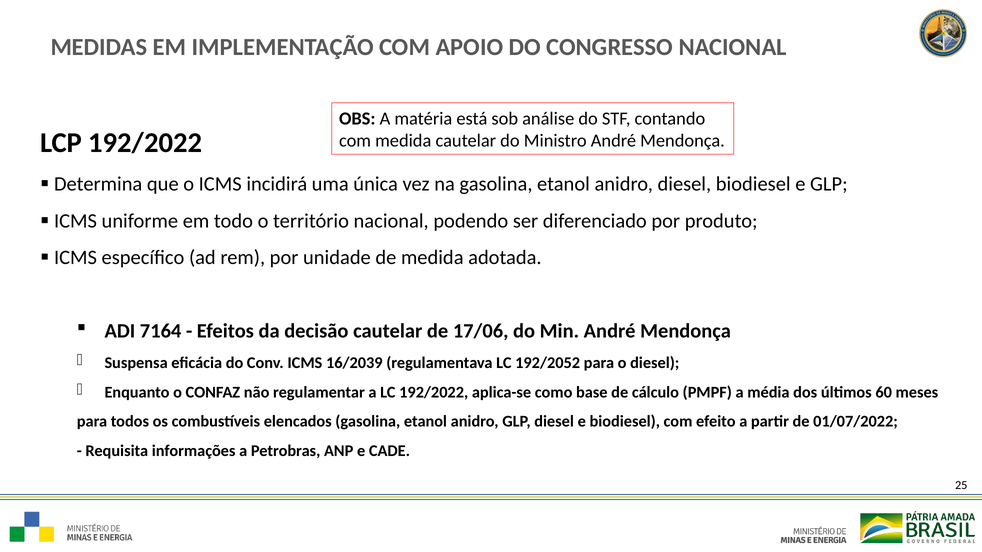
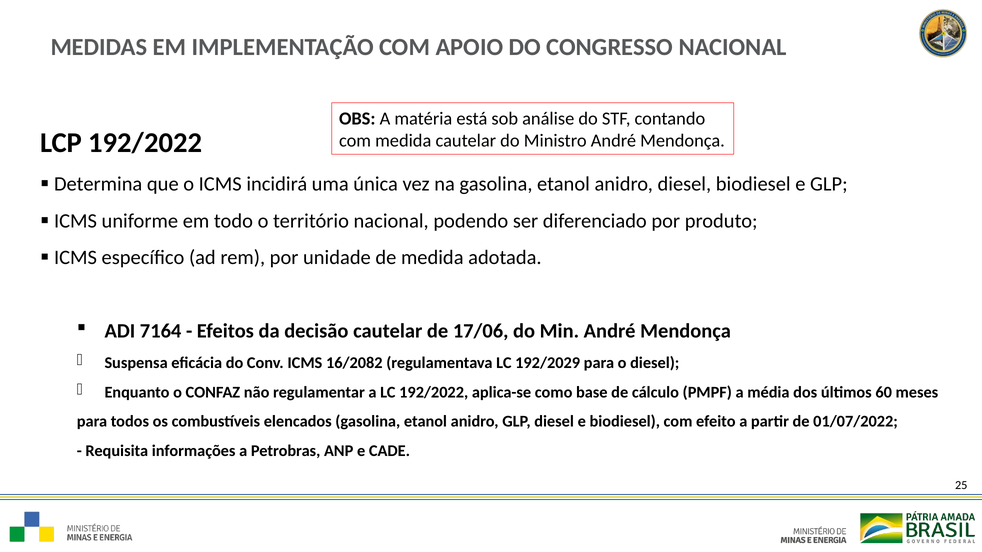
16/2039: 16/2039 -> 16/2082
192/2052: 192/2052 -> 192/2029
